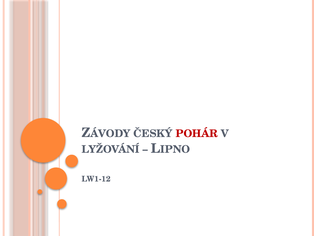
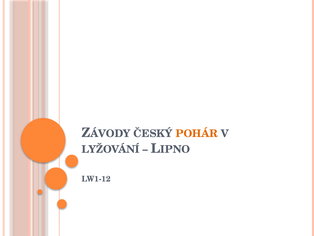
POHÁR colour: red -> orange
